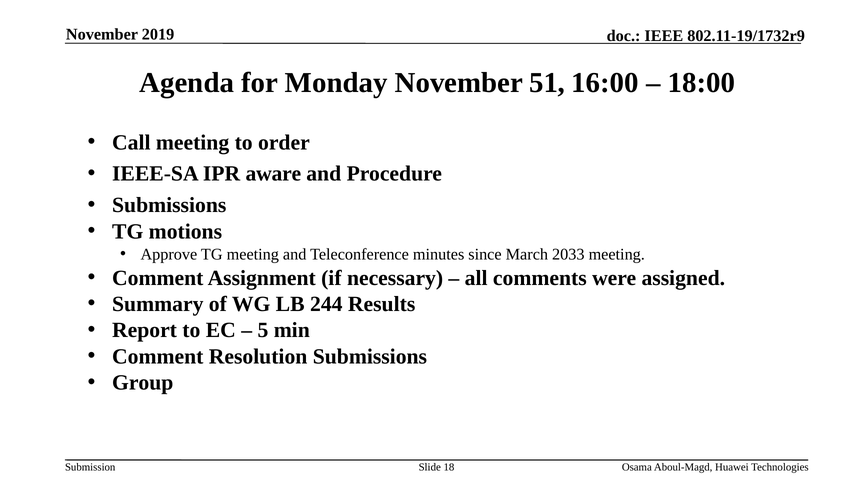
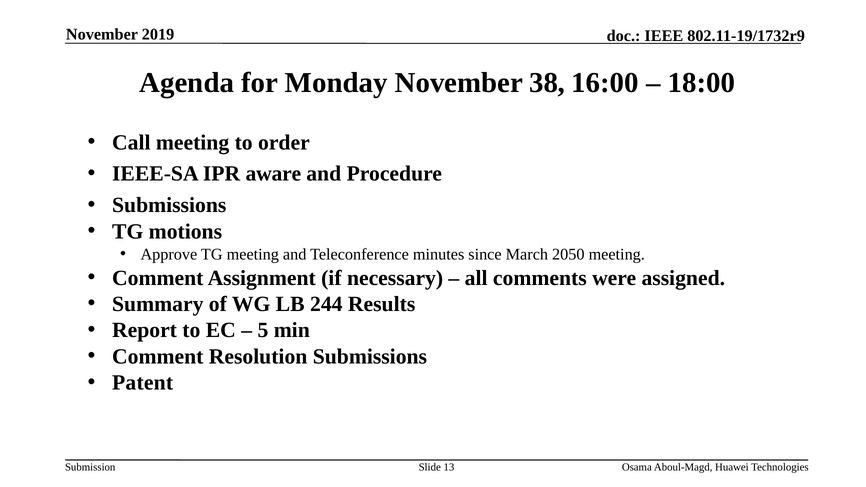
51: 51 -> 38
2033: 2033 -> 2050
Group: Group -> Patent
18: 18 -> 13
